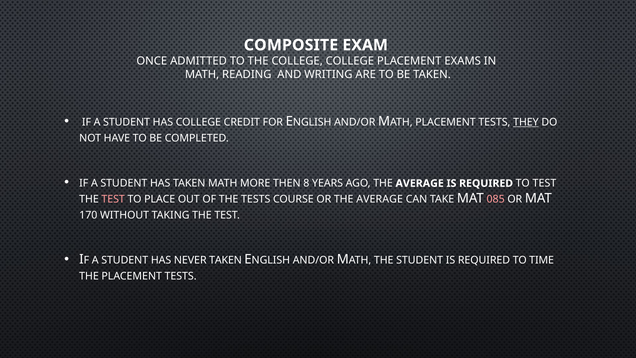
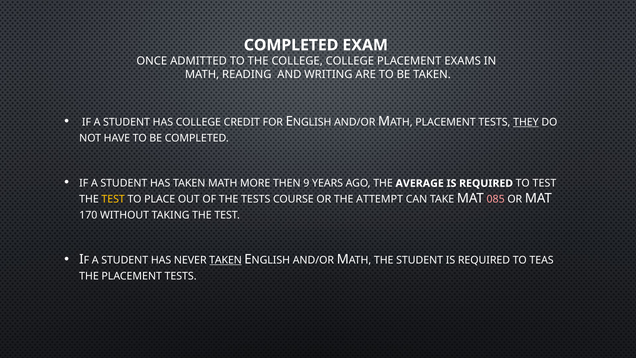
COMPOSITE at (291, 45): COMPOSITE -> COMPLETED
8: 8 -> 9
TEST at (113, 199) colour: pink -> yellow
OR THE AVERAGE: AVERAGE -> ATTEMPT
TAKEN at (226, 260) underline: none -> present
TIME: TIME -> TEAS
